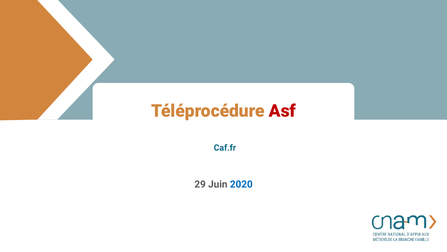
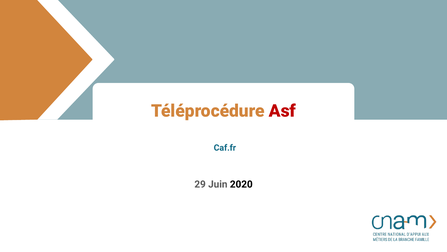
2020 colour: blue -> black
